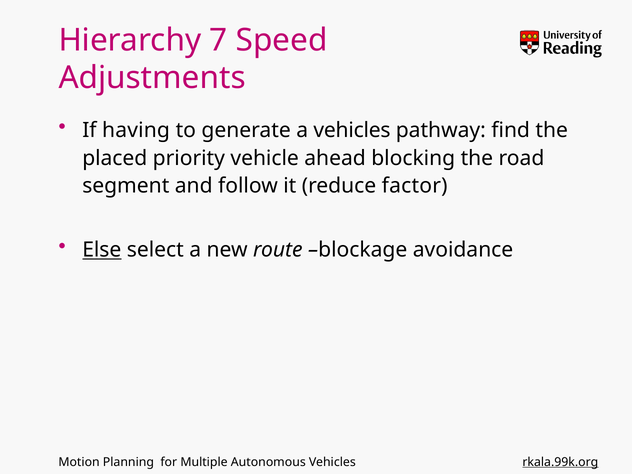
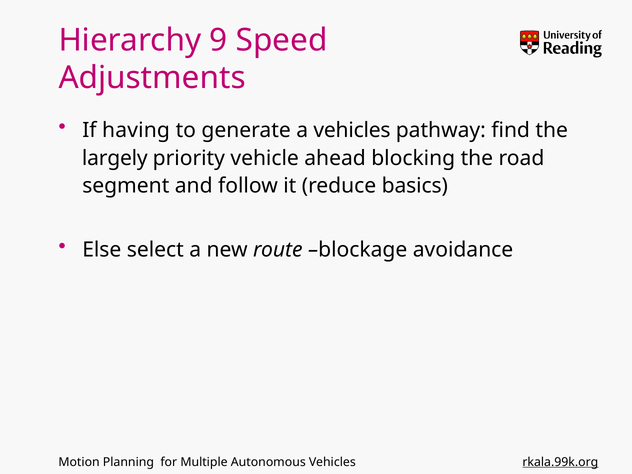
7: 7 -> 9
placed: placed -> largely
factor: factor -> basics
Else underline: present -> none
